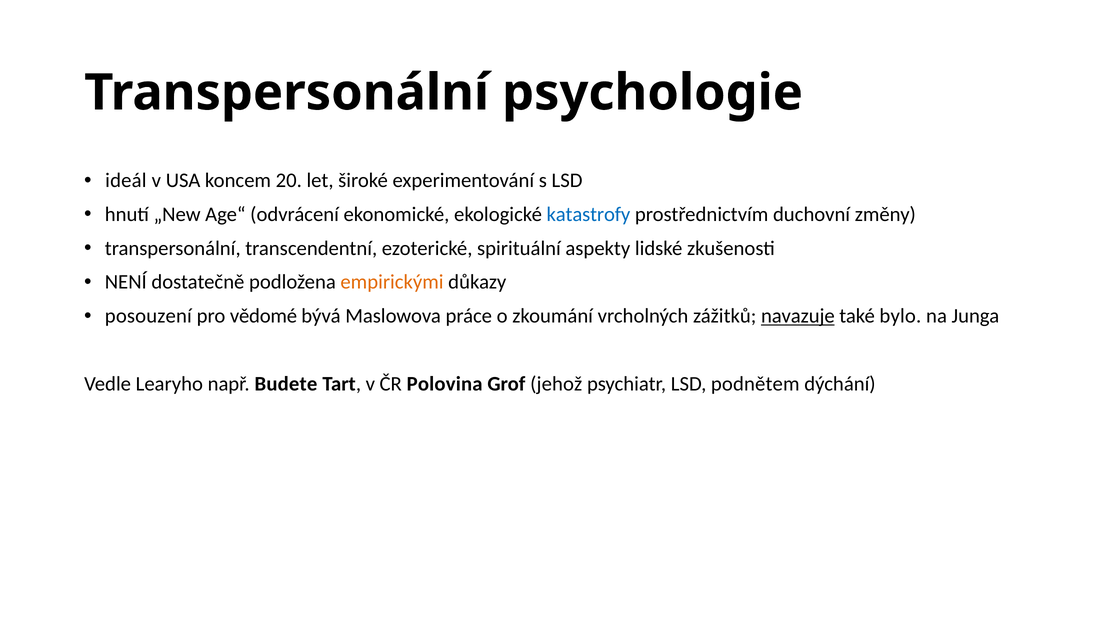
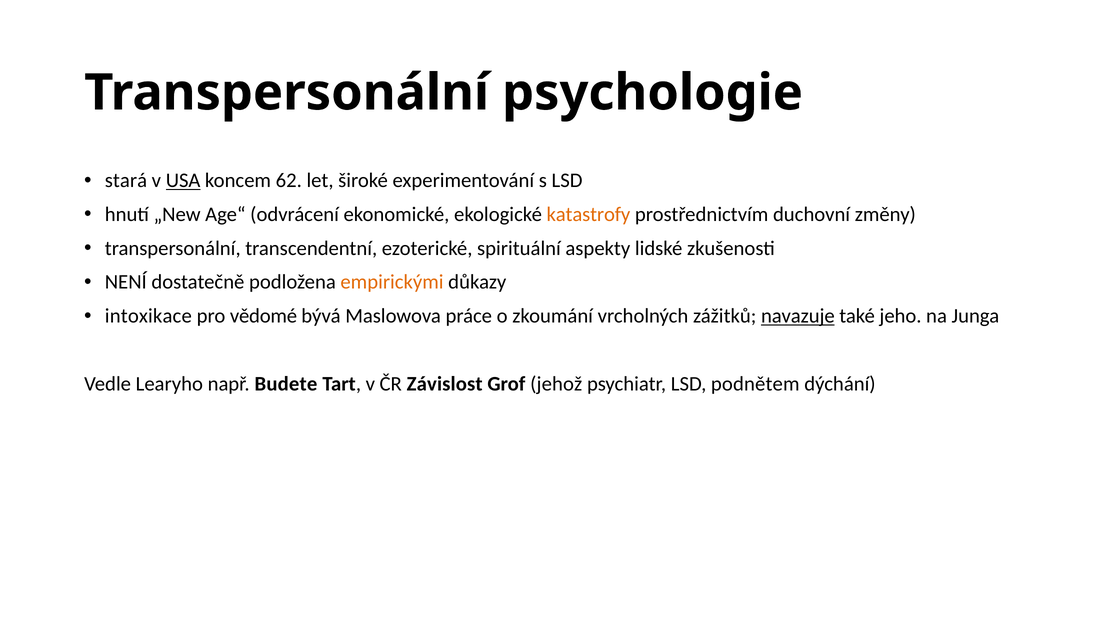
ideál: ideál -> stará
USA underline: none -> present
20: 20 -> 62
katastrofy colour: blue -> orange
posouzení: posouzení -> intoxikace
bylo: bylo -> jeho
Polovina: Polovina -> Závislost
